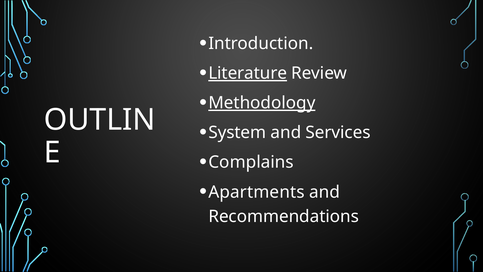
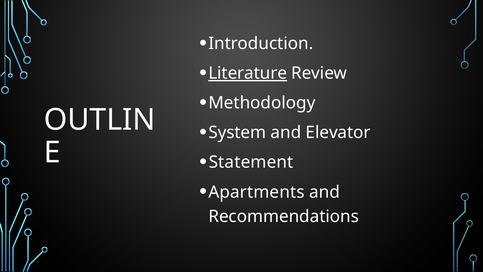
Methodology underline: present -> none
Services: Services -> Elevator
Complains: Complains -> Statement
